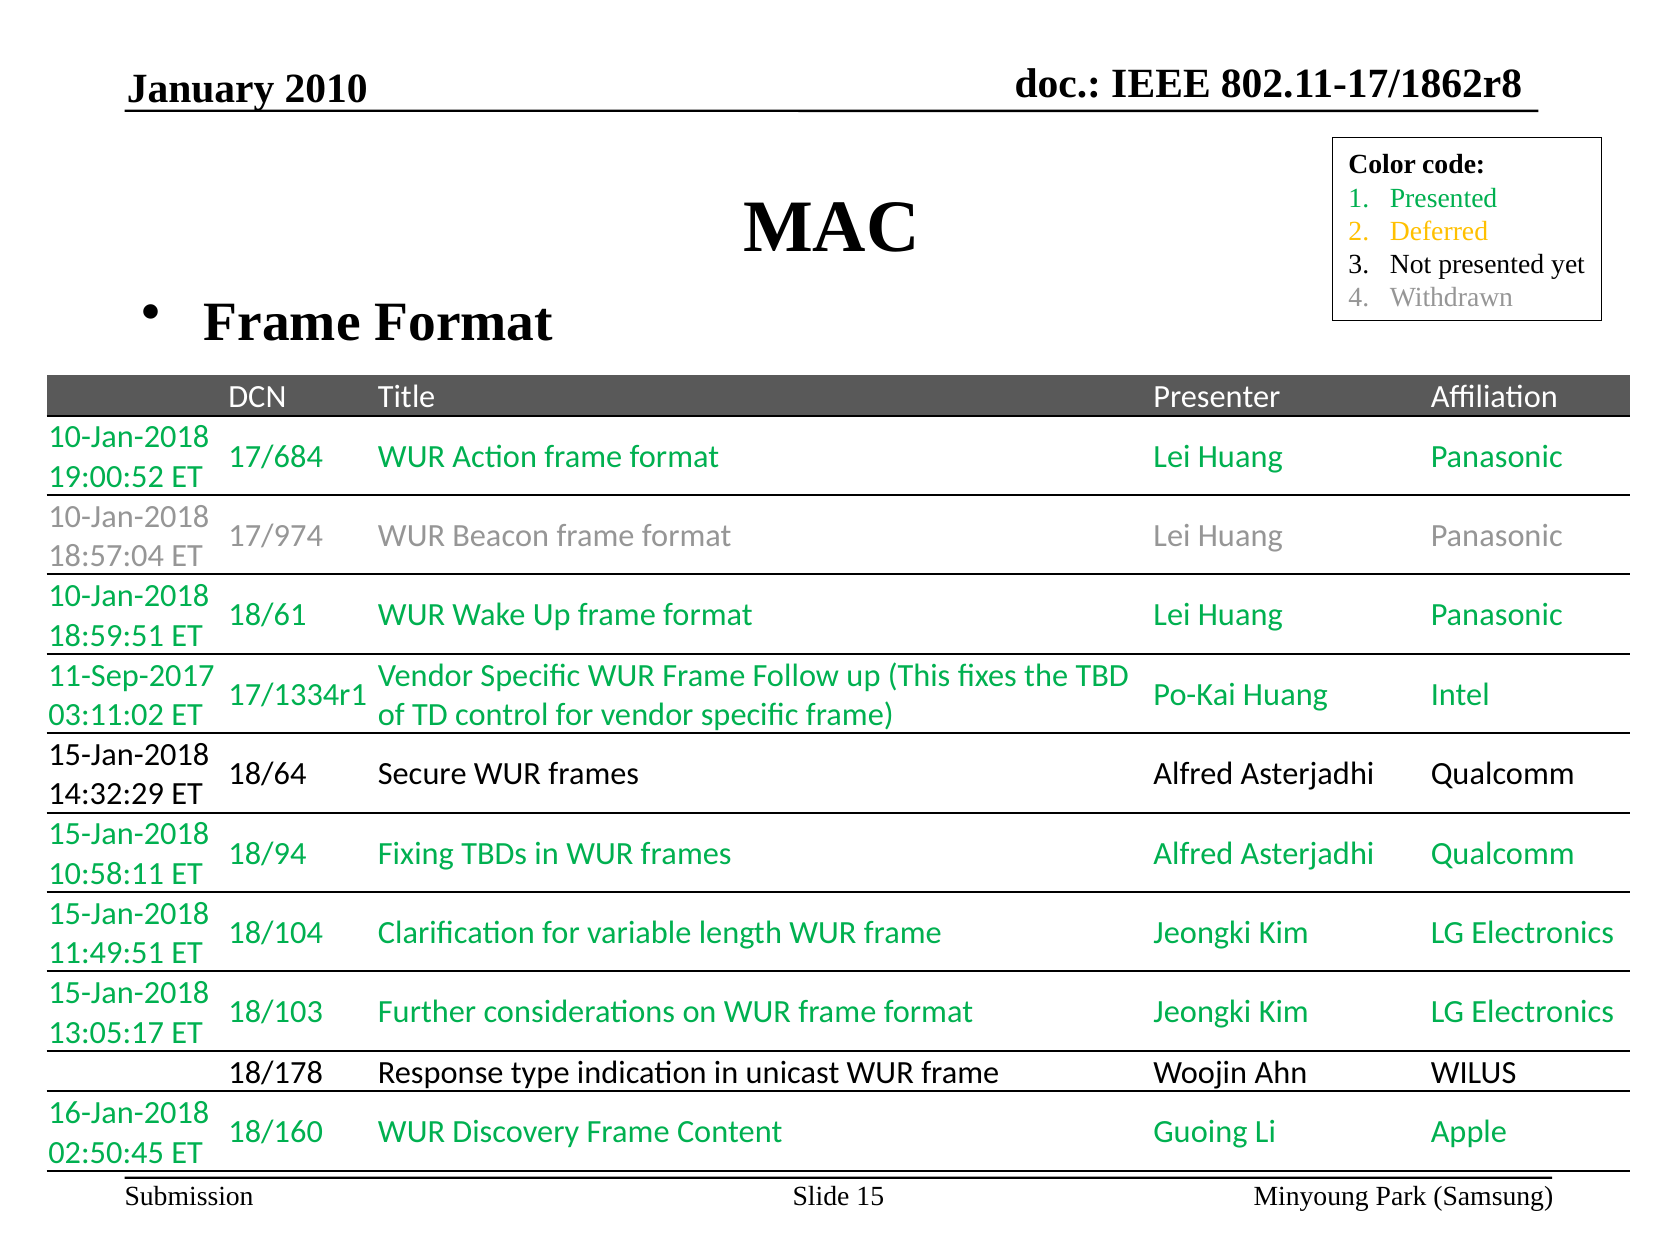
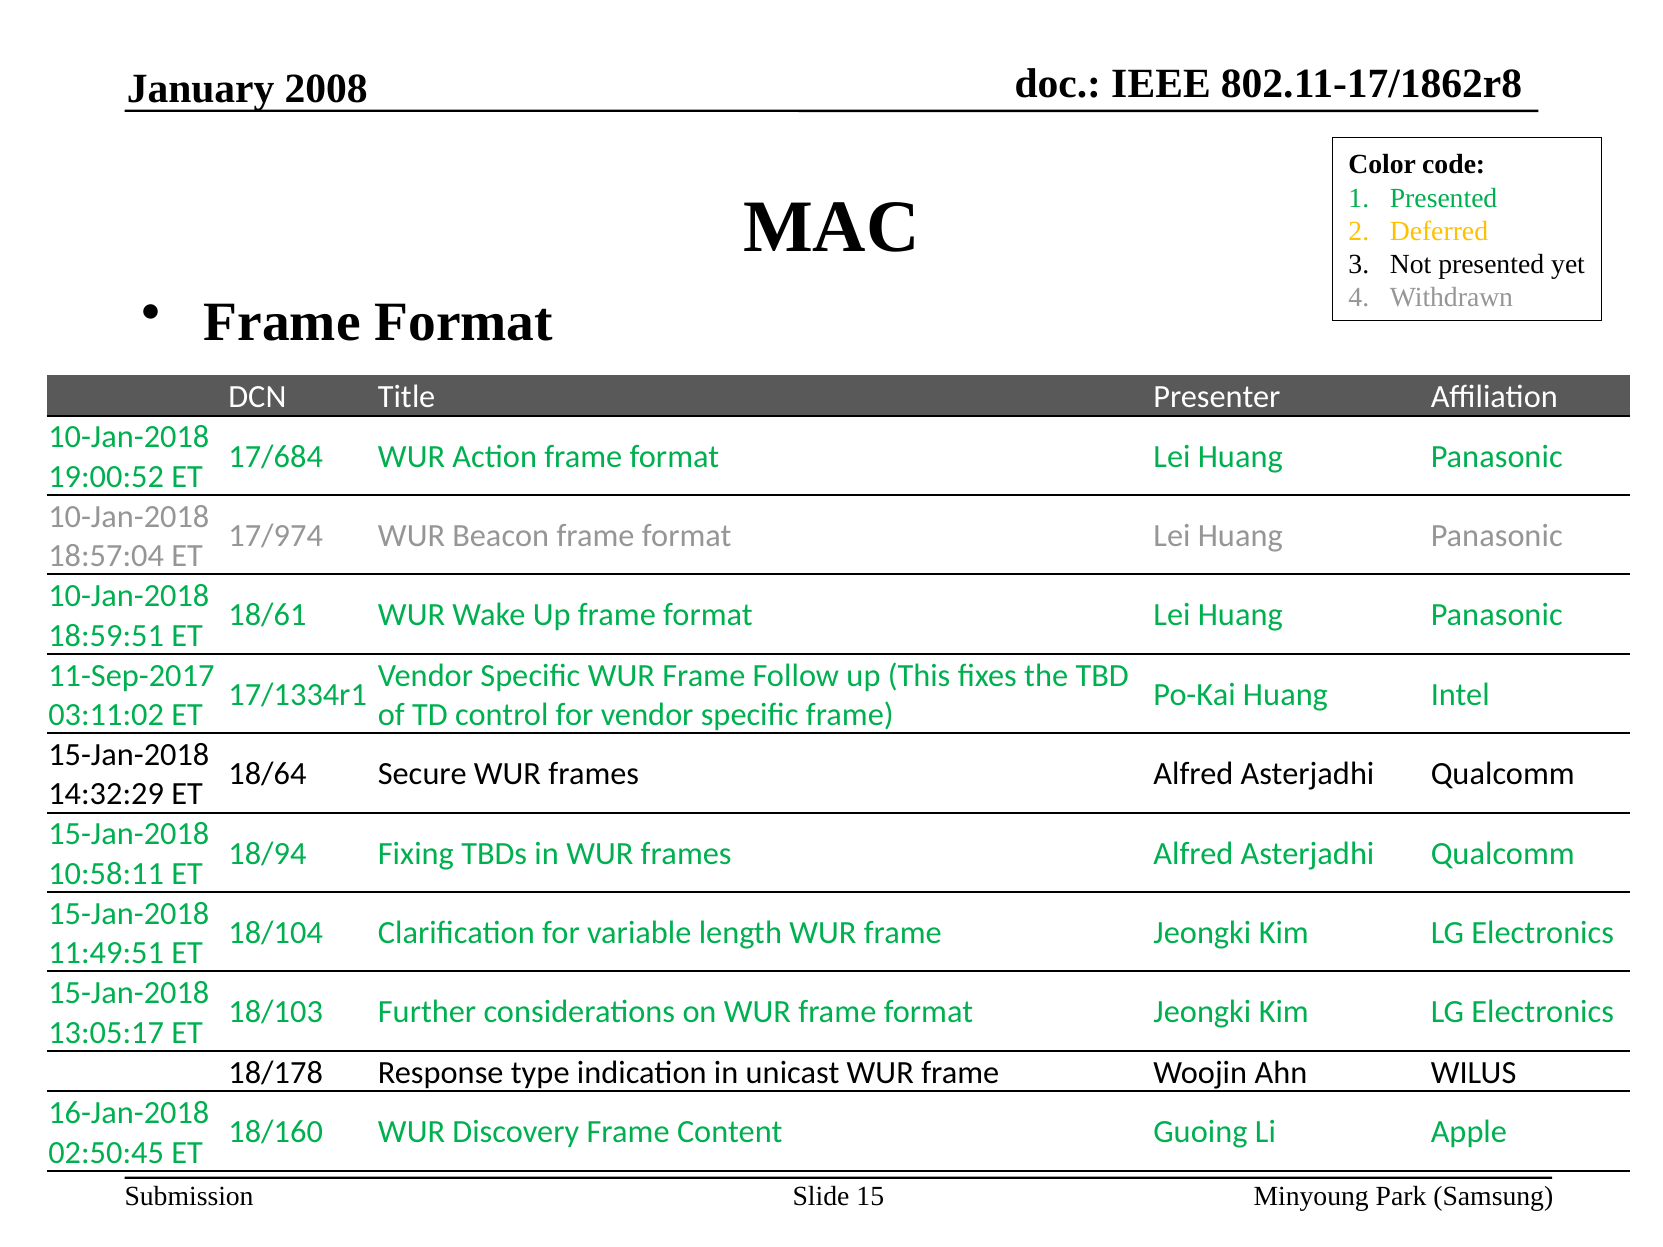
2010: 2010 -> 2008
